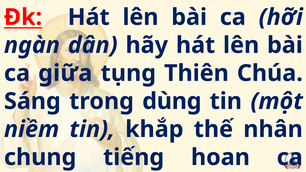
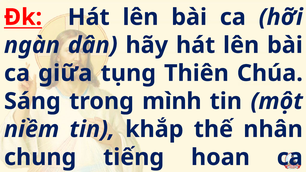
dùng: dùng -> mình
